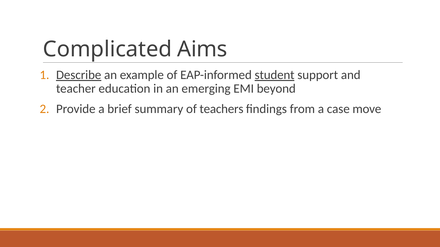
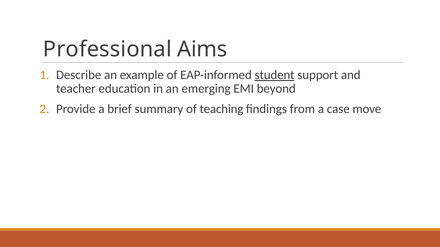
Complicated: Complicated -> Professional
Describe underline: present -> none
teachers: teachers -> teaching
